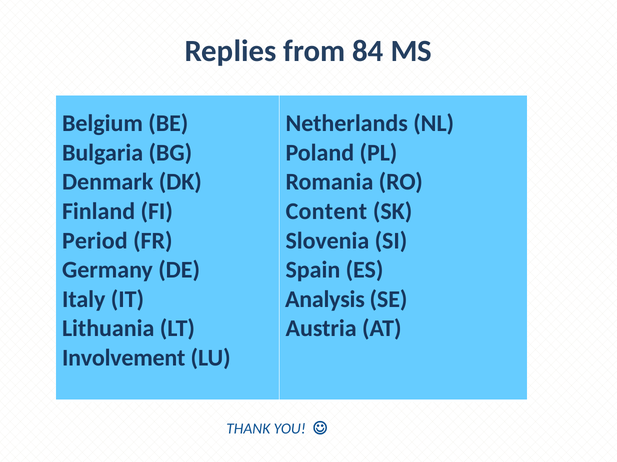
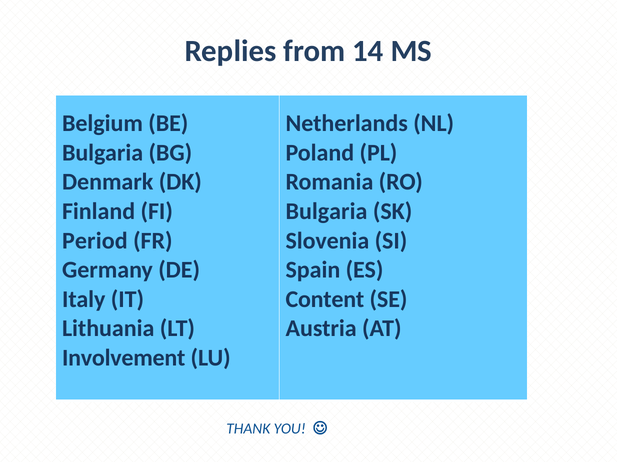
84: 84 -> 14
Content at (326, 212): Content -> Bulgaria
Analysis: Analysis -> Content
